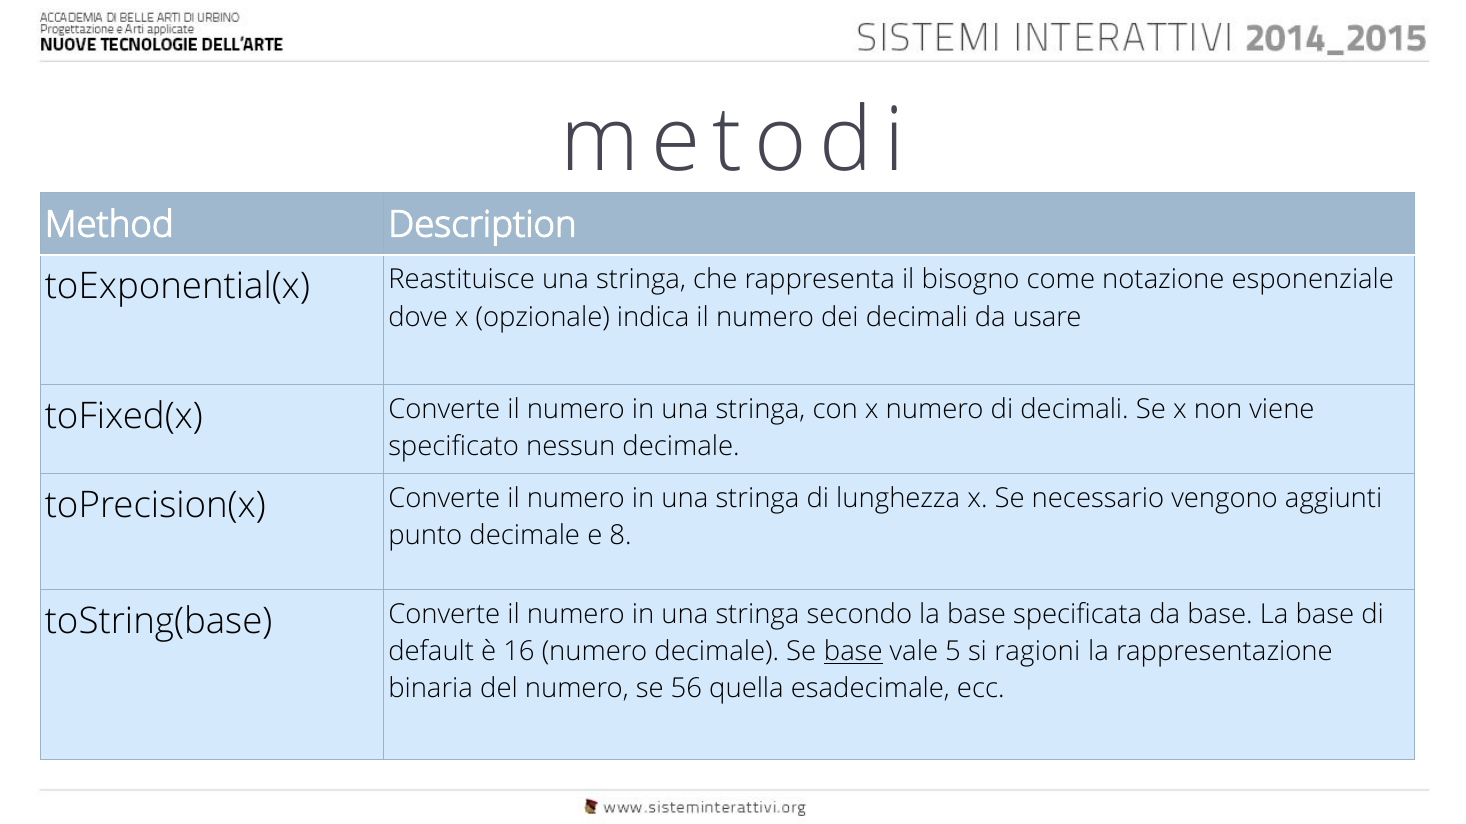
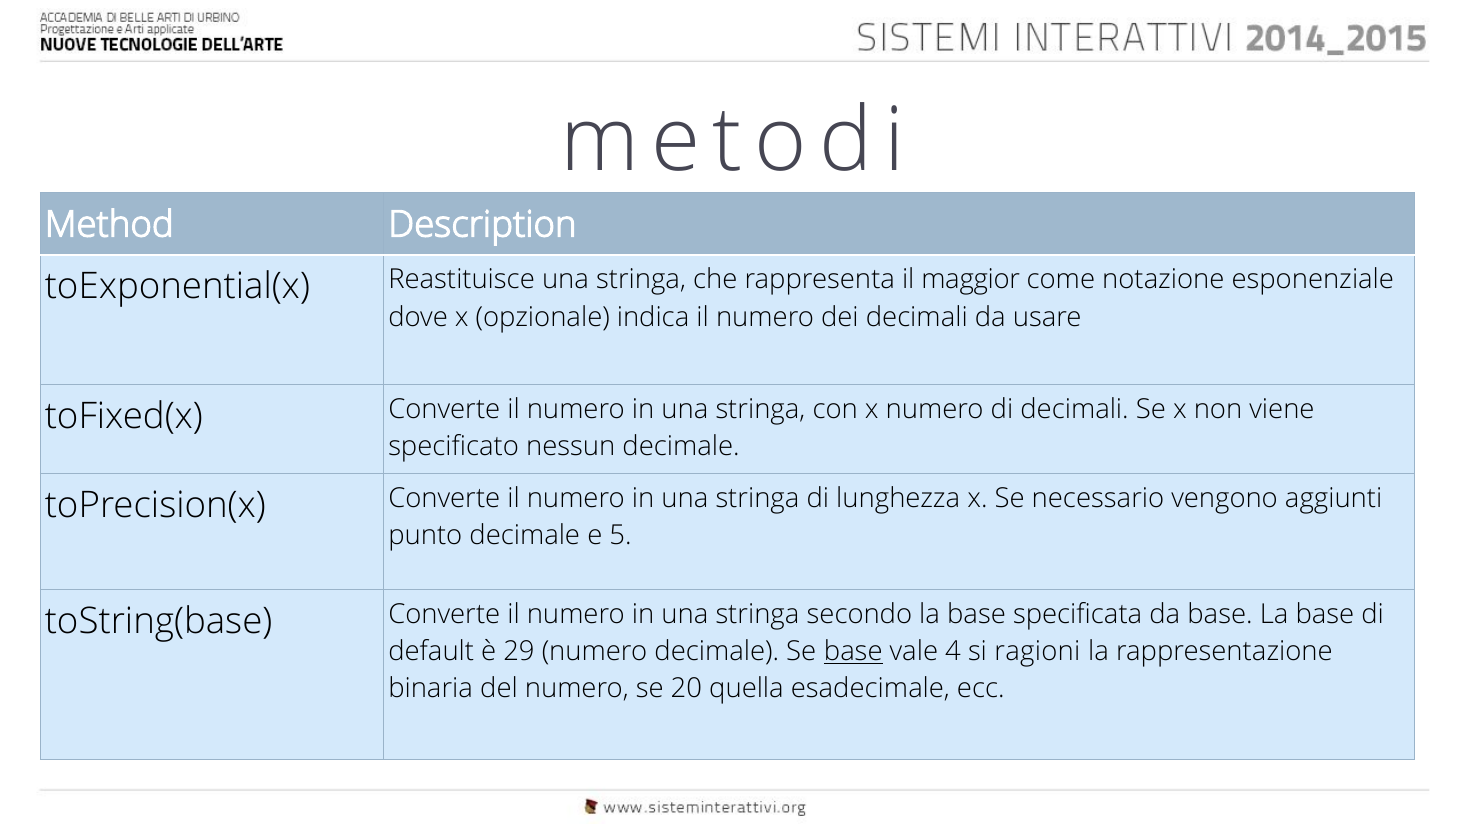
bisogno: bisogno -> maggior
8: 8 -> 5
16: 16 -> 29
5: 5 -> 4
56: 56 -> 20
